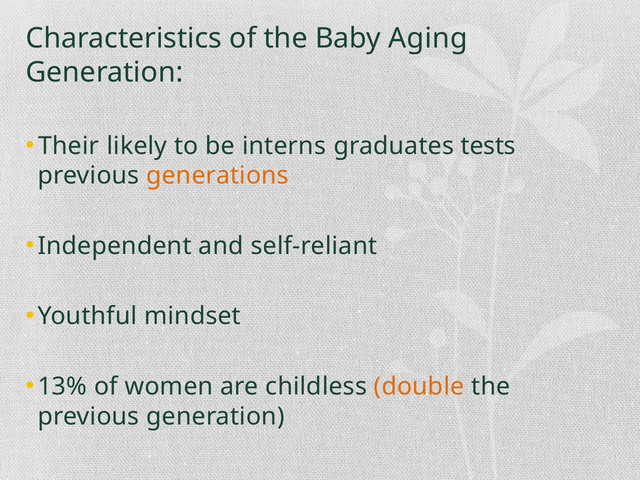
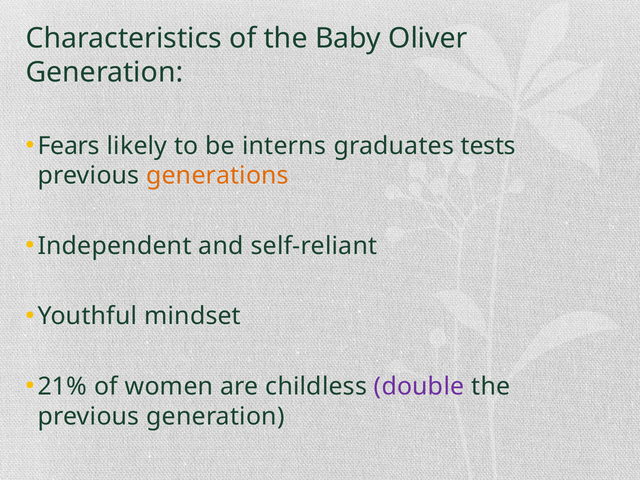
Aging: Aging -> Oliver
Their: Their -> Fears
13%: 13% -> 21%
double colour: orange -> purple
